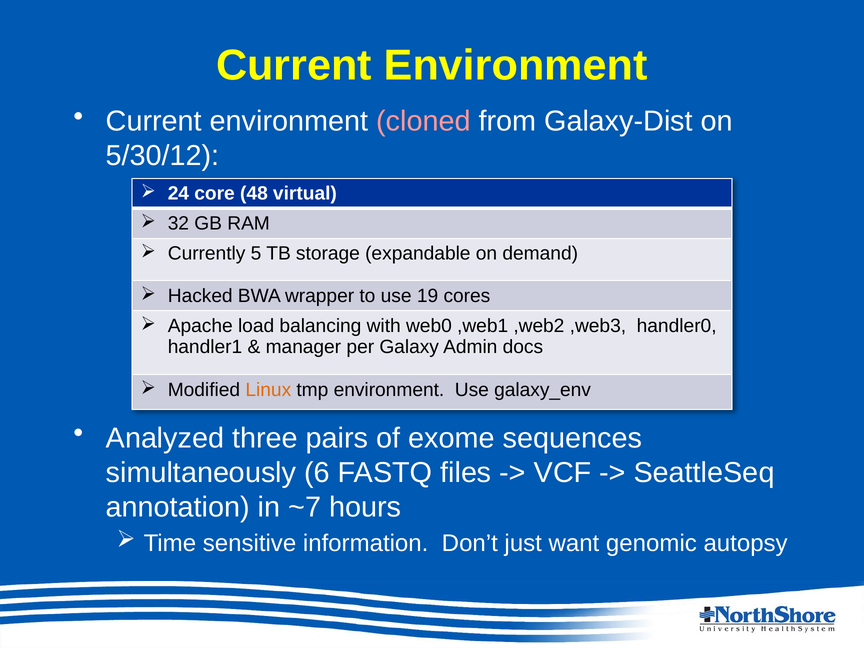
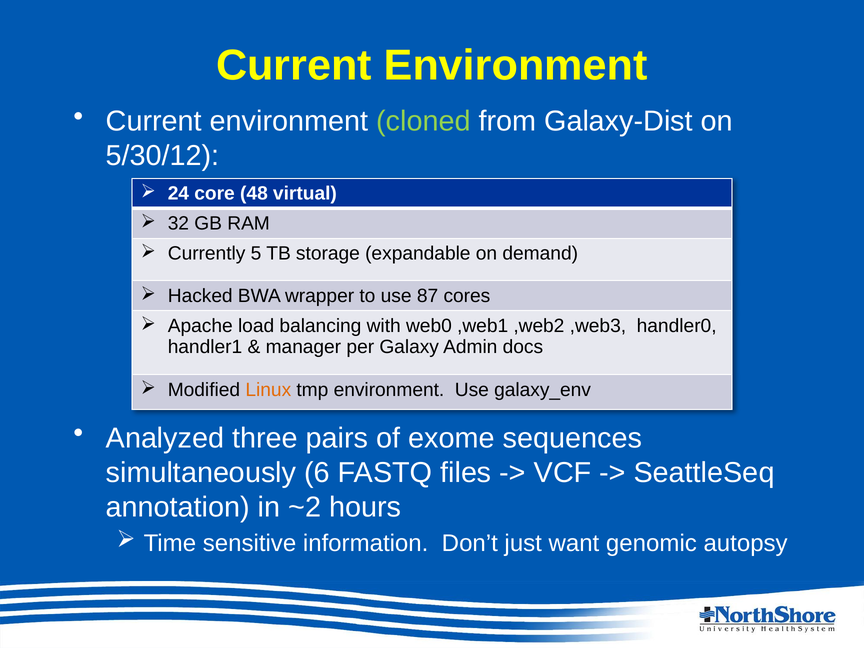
cloned colour: pink -> light green
19: 19 -> 87
~7: ~7 -> ~2
